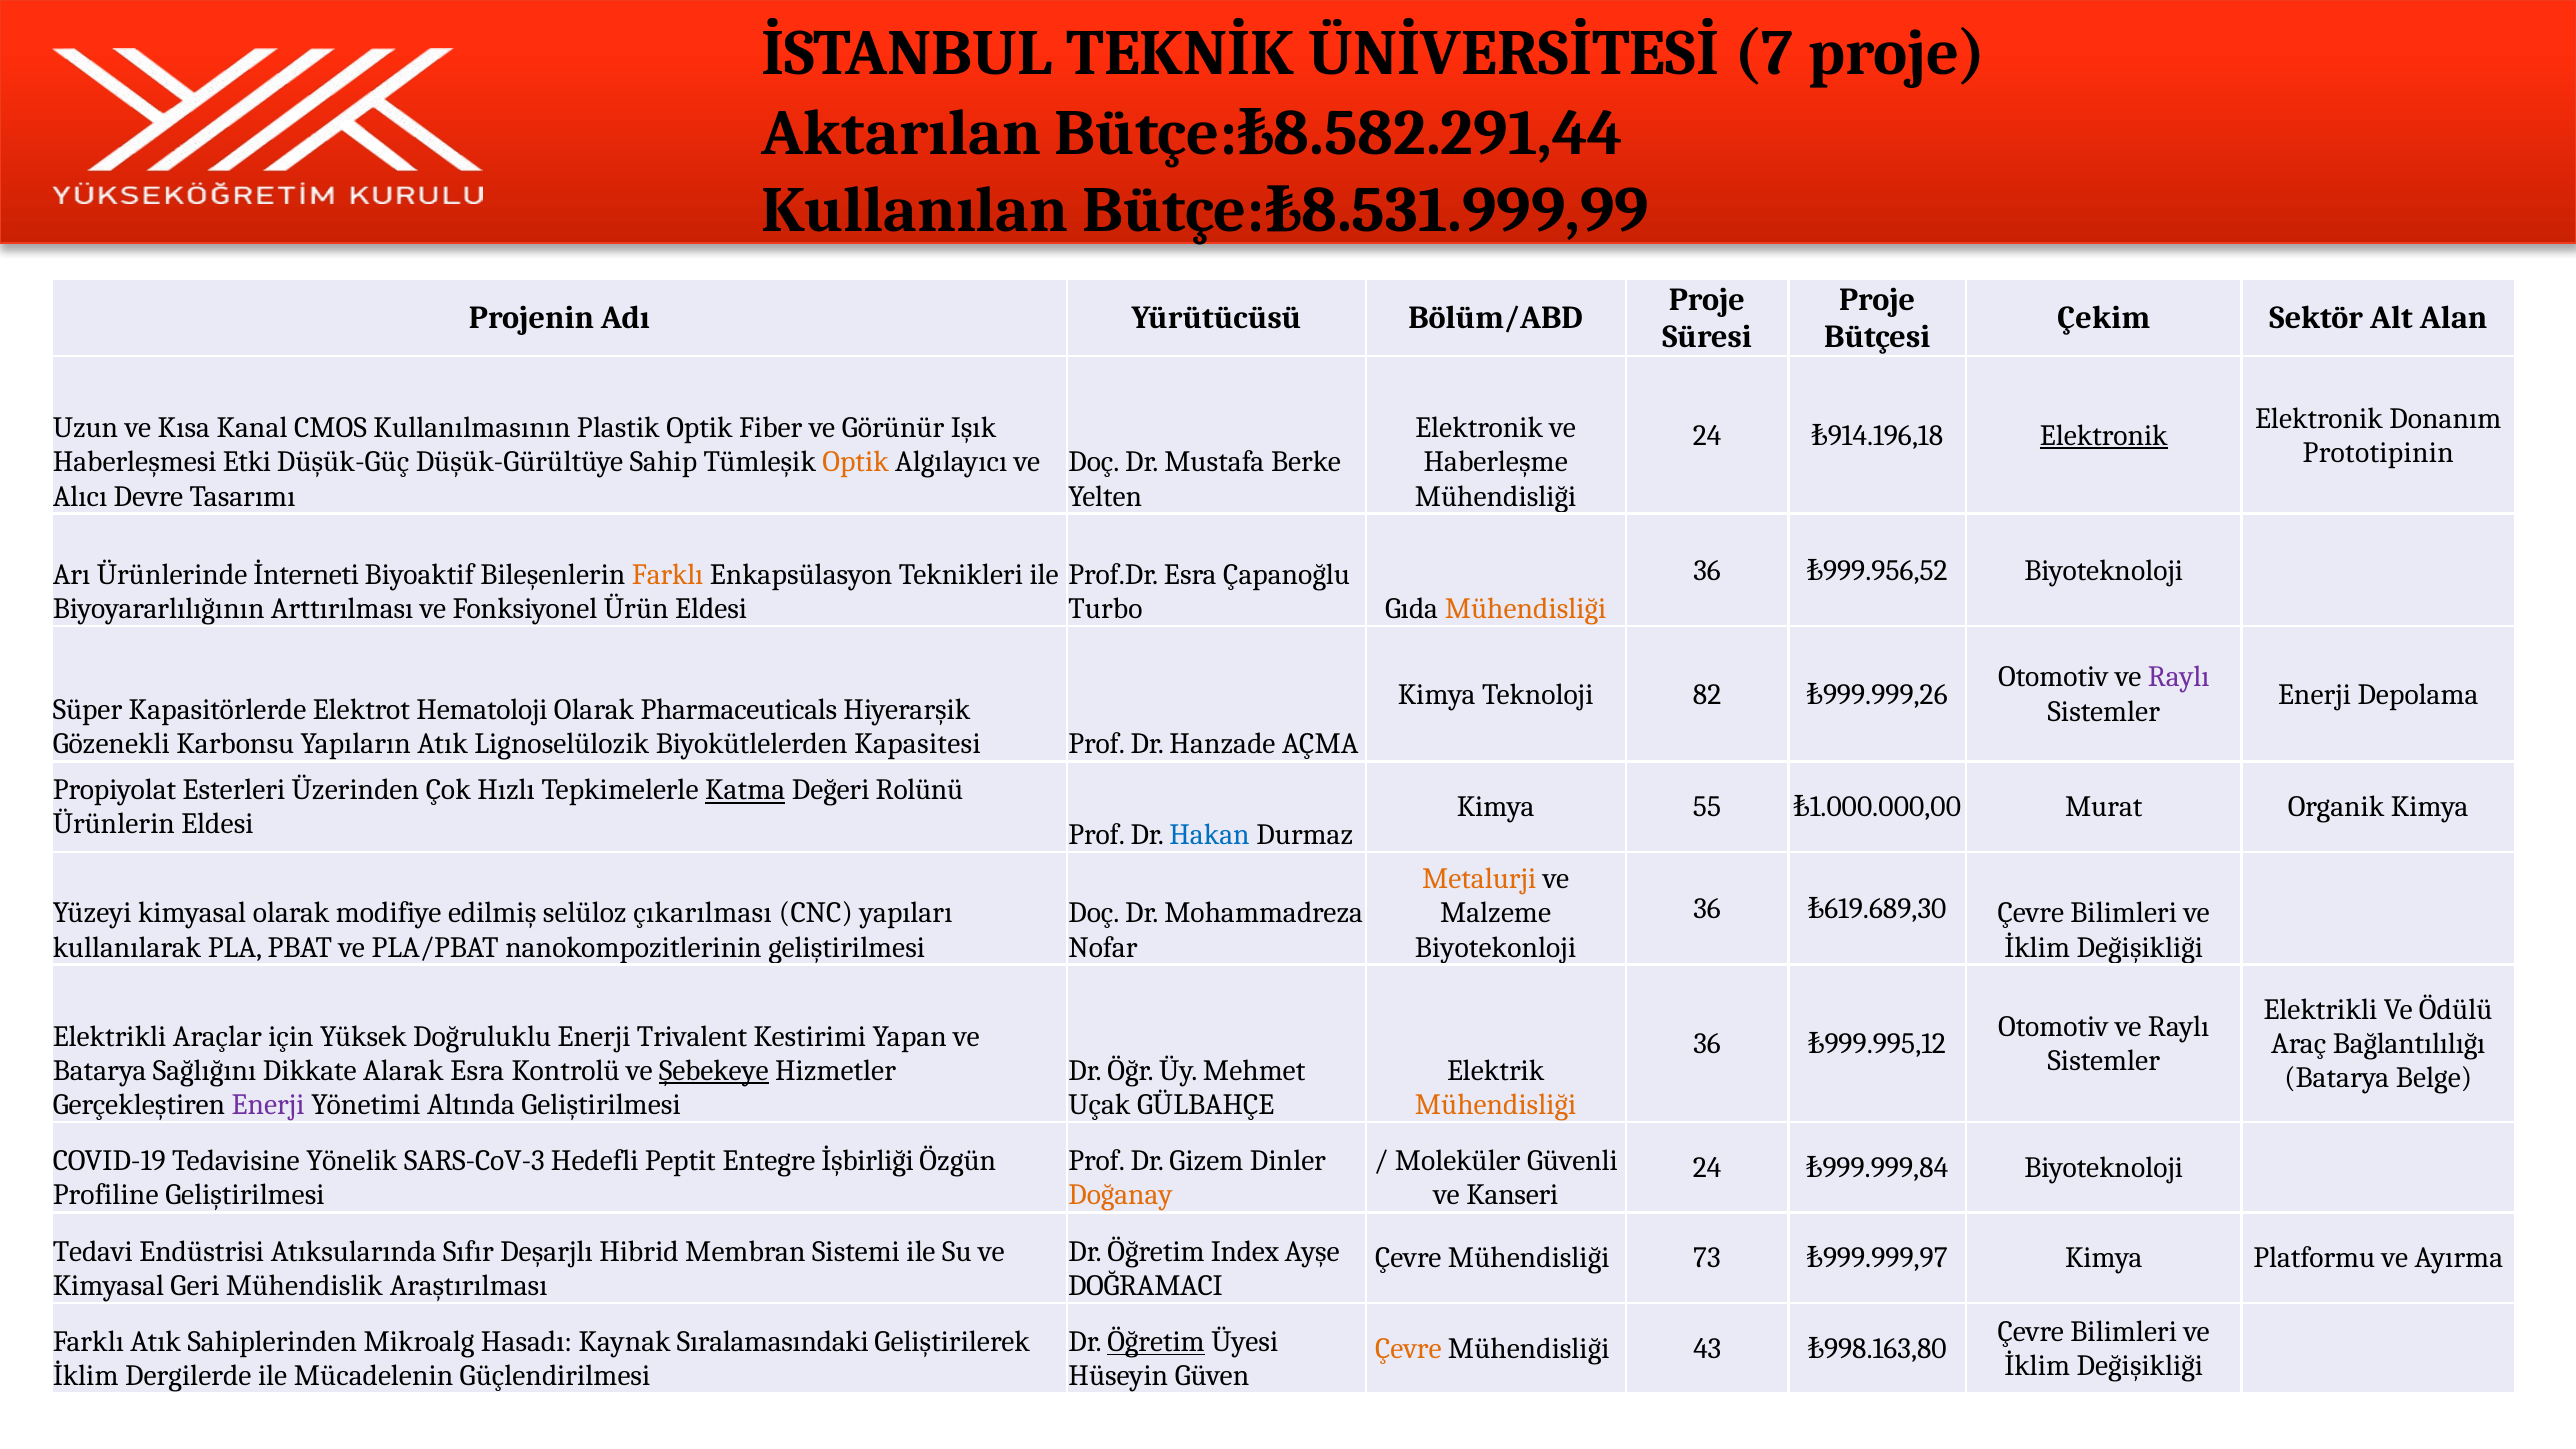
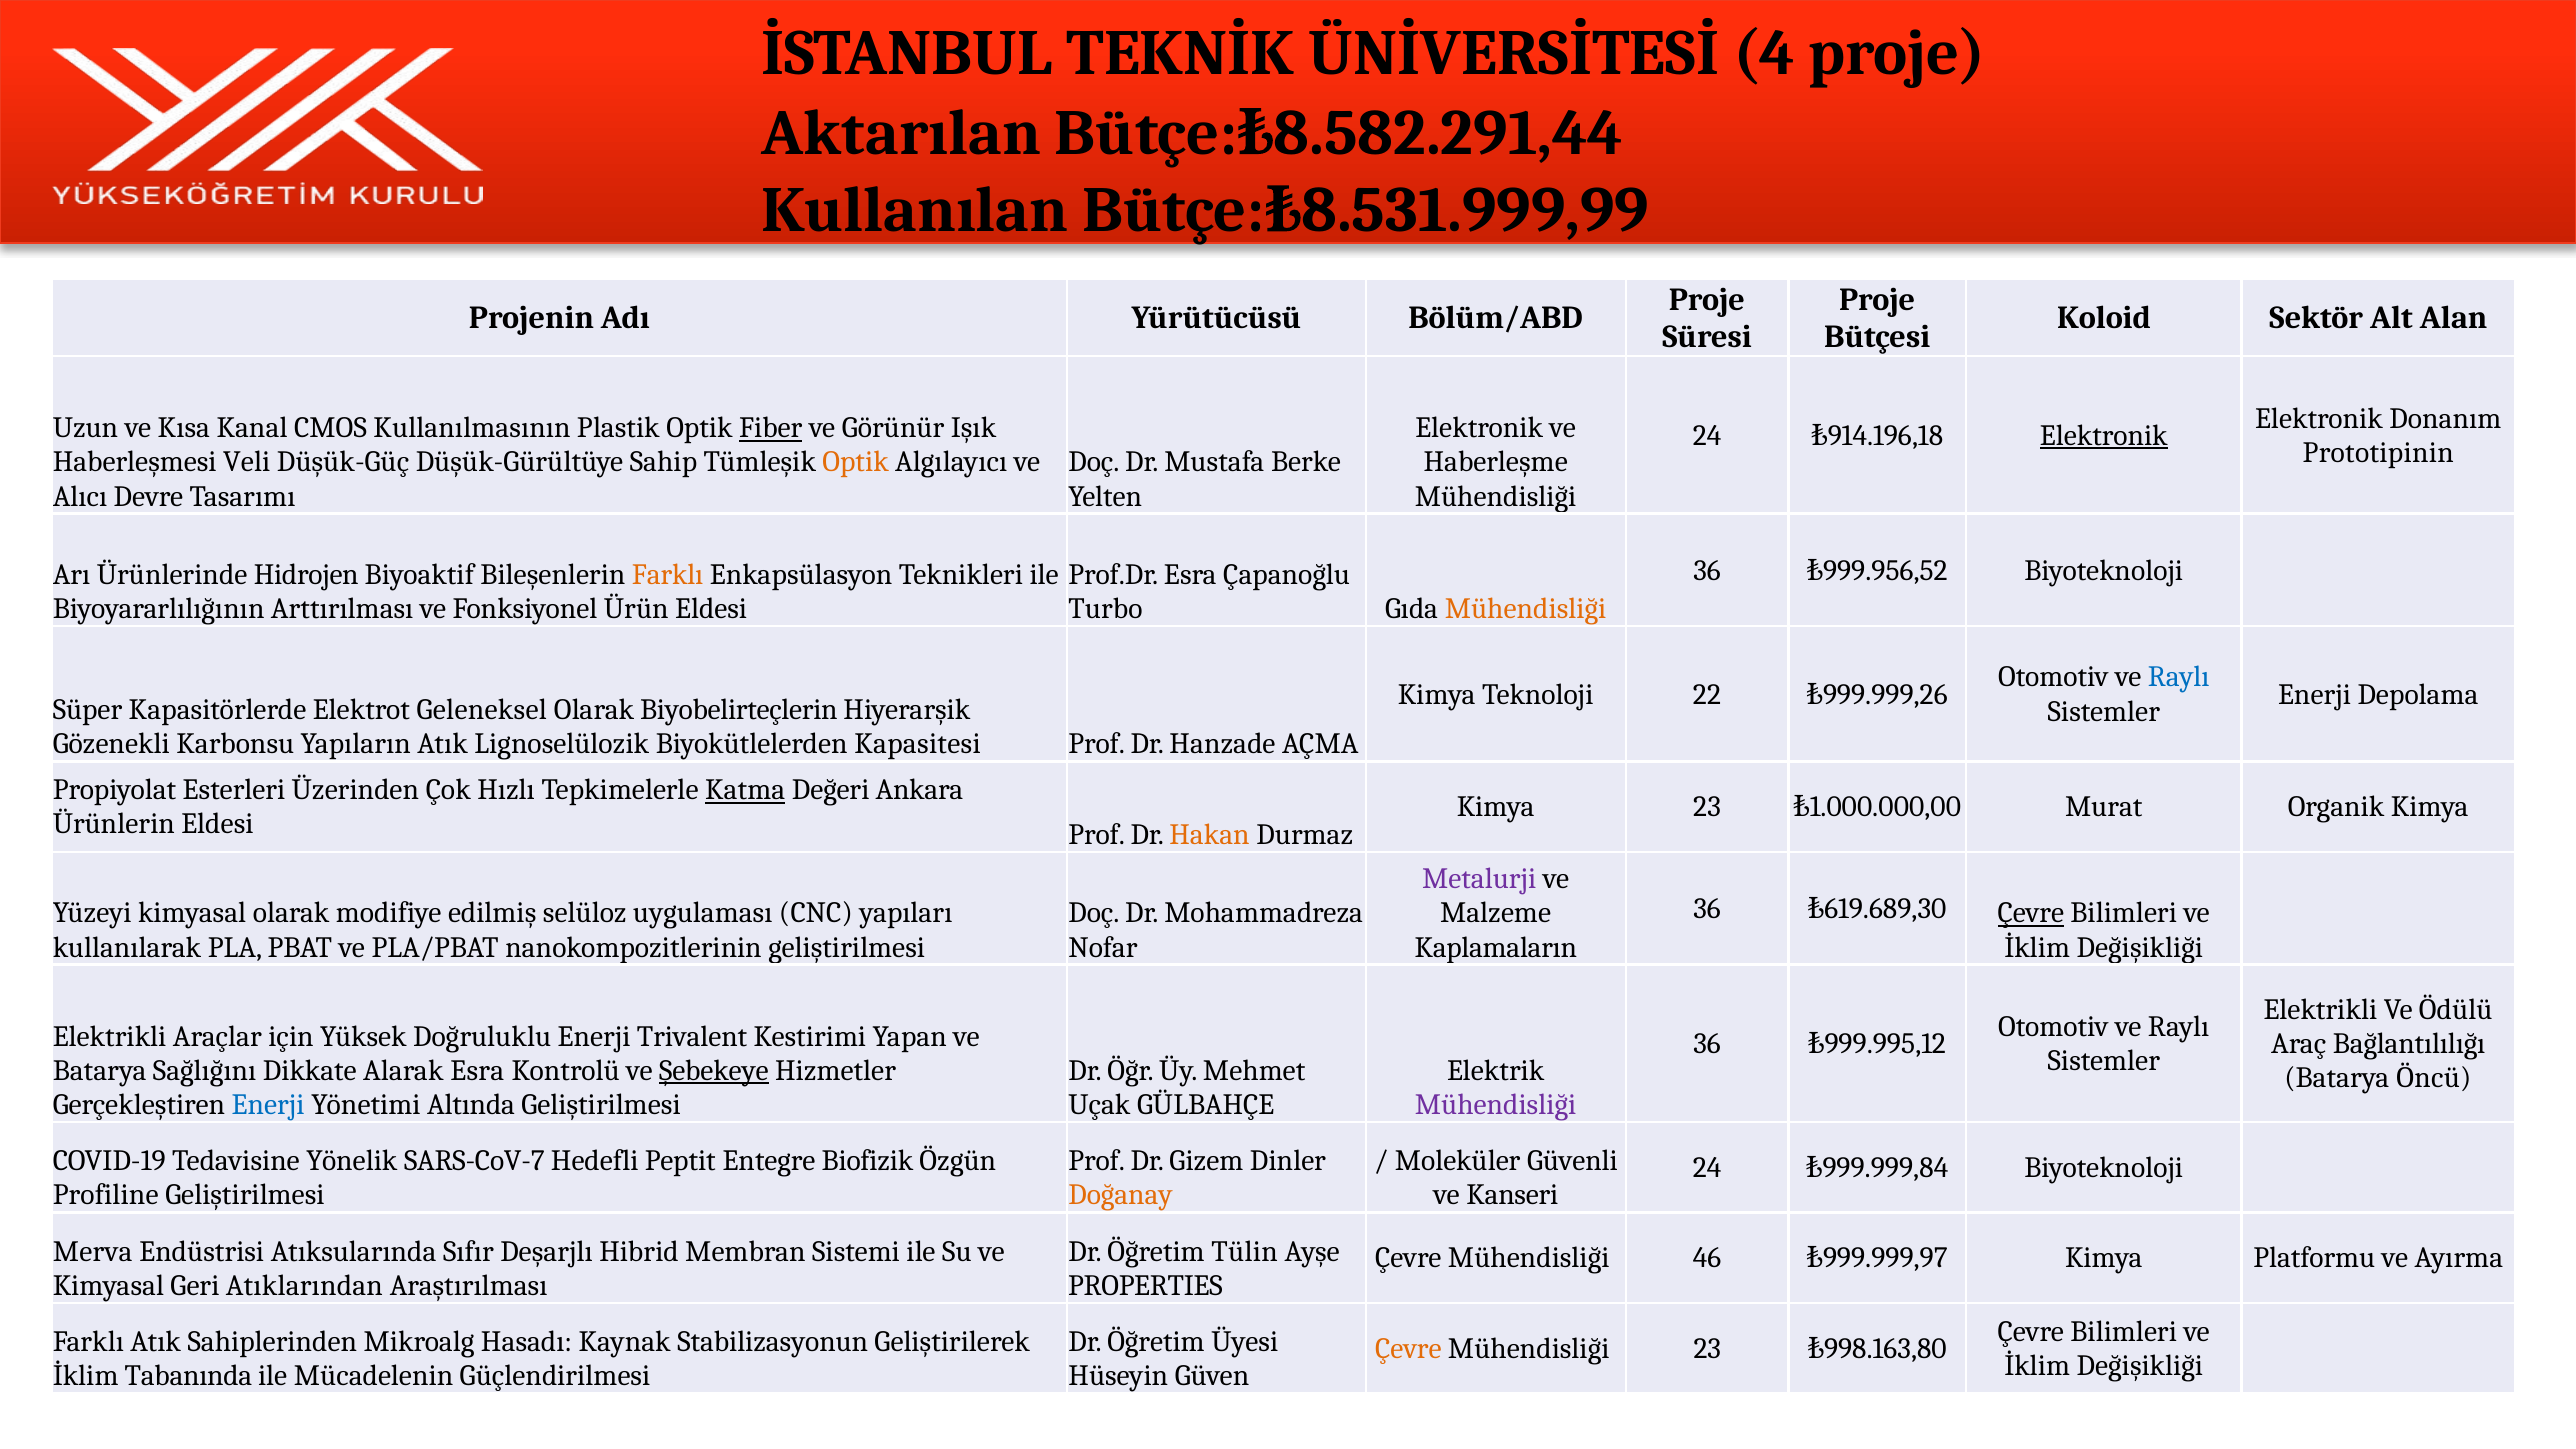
7: 7 -> 4
Çekim: Çekim -> Koloid
Fiber underline: none -> present
Etki: Etki -> Veli
İnterneti: İnterneti -> Hidrojen
Raylı at (2179, 677) colour: purple -> blue
82: 82 -> 22
Hematoloji: Hematoloji -> Geleneksel
Pharmaceuticals: Pharmaceuticals -> Biyobelirteçlerin
Rolünü: Rolünü -> Ankara
Kimya 55: 55 -> 23
Hakan colour: blue -> orange
Metalurji colour: orange -> purple
Çevre at (2031, 913) underline: none -> present
çıkarılması: çıkarılması -> uygulaması
Biyotekonloji: Biyotekonloji -> Kaplamaların
Belge: Belge -> Öncü
Enerji at (268, 1105) colour: purple -> blue
Mühendisliği at (1496, 1105) colour: orange -> purple
SARS-CoV-3: SARS-CoV-3 -> SARS-CoV-7
İşbirliği: İşbirliği -> Biofizik
Tedavi: Tedavi -> Merva
Index: Index -> Tülin
73: 73 -> 46
Mühendislik: Mühendislik -> Atıklarından
DOĞRAMACI: DOĞRAMACI -> PROPERTIES
Sıralamasındaki: Sıralamasındaki -> Stabilizasyonun
Öğretim at (1156, 1342) underline: present -> none
Mühendisliği 43: 43 -> 23
Dergilerde: Dergilerde -> Tabanında
